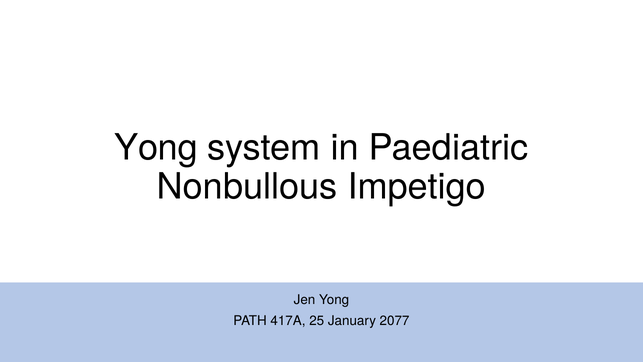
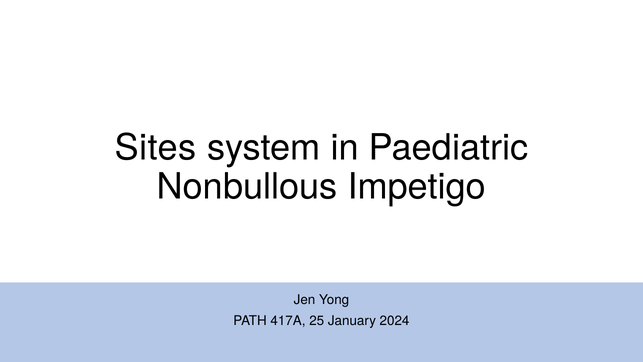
Yong at (156, 148): Yong -> Sites
2077: 2077 -> 2024
